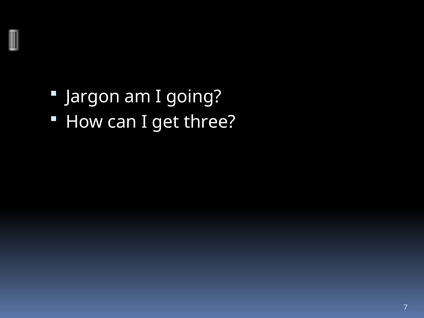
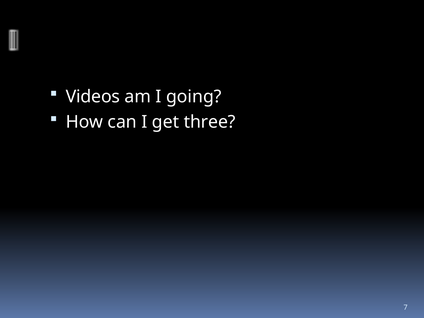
Jargon: Jargon -> Videos
